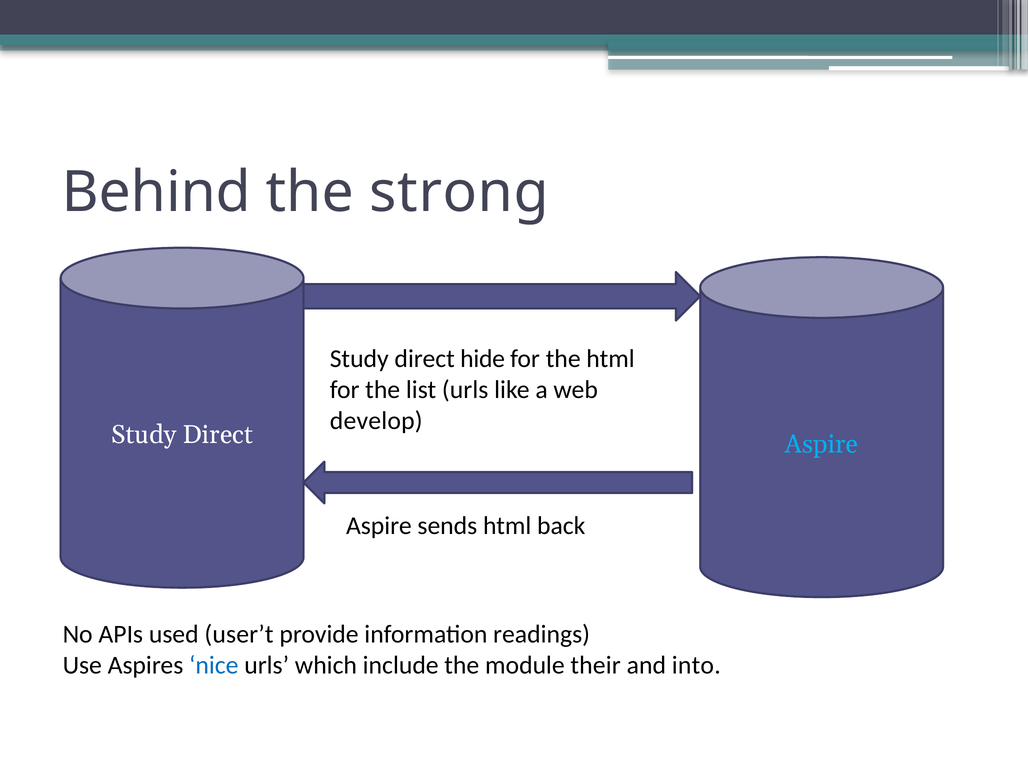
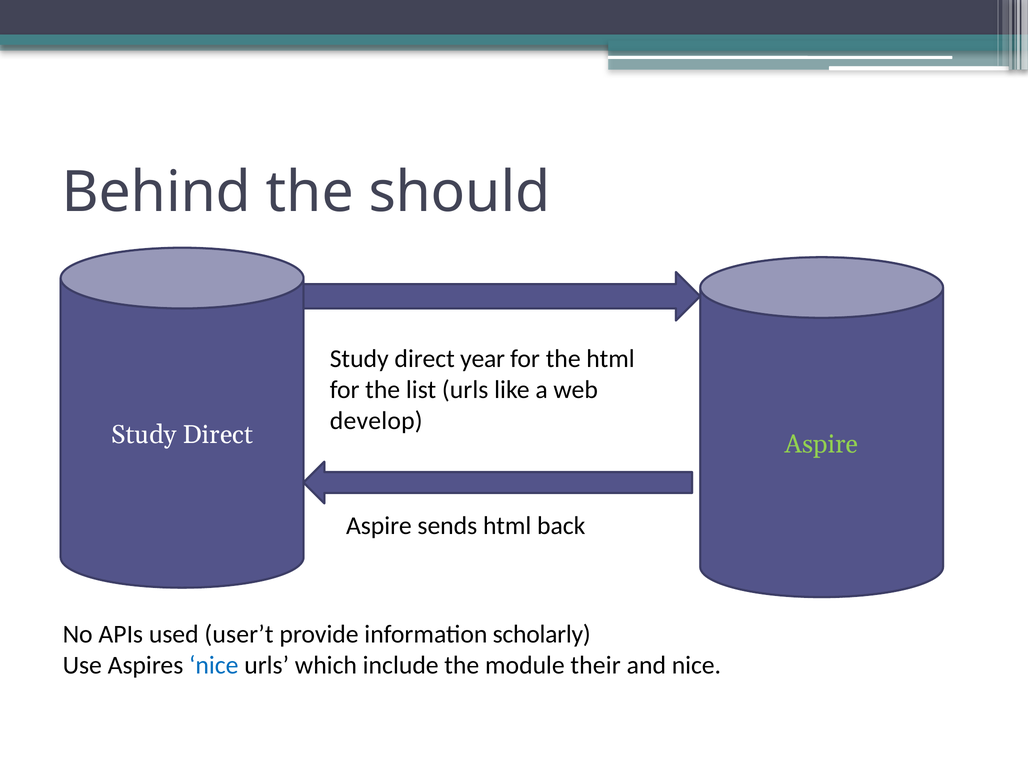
strong: strong -> should
hide: hide -> year
Aspire at (822, 444) colour: light blue -> light green
readings: readings -> scholarly
and into: into -> nice
